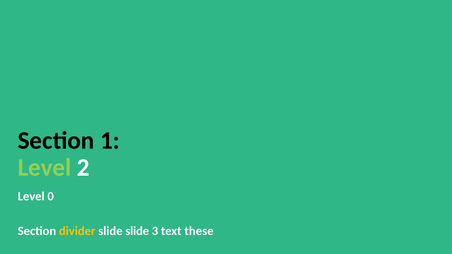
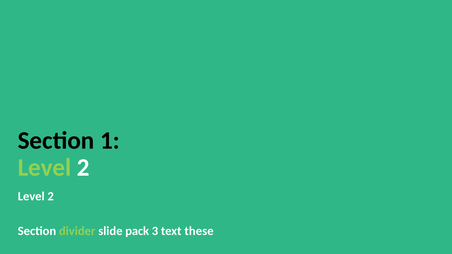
0 at (51, 196): 0 -> 2
divider colour: yellow -> light green
slide slide: slide -> pack
